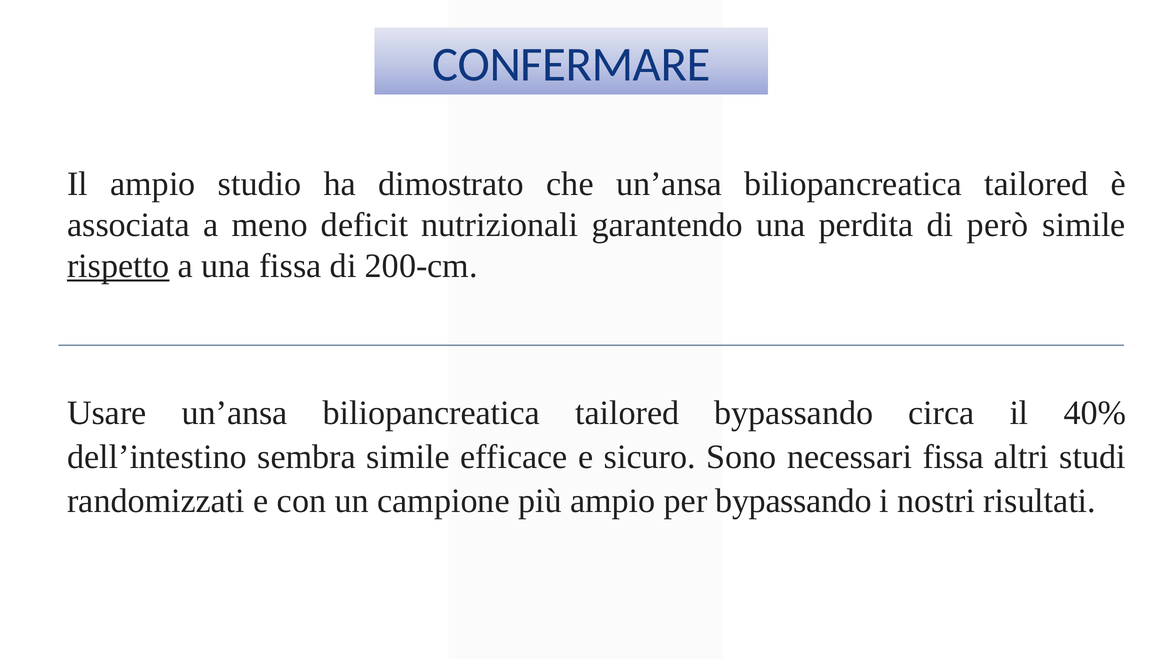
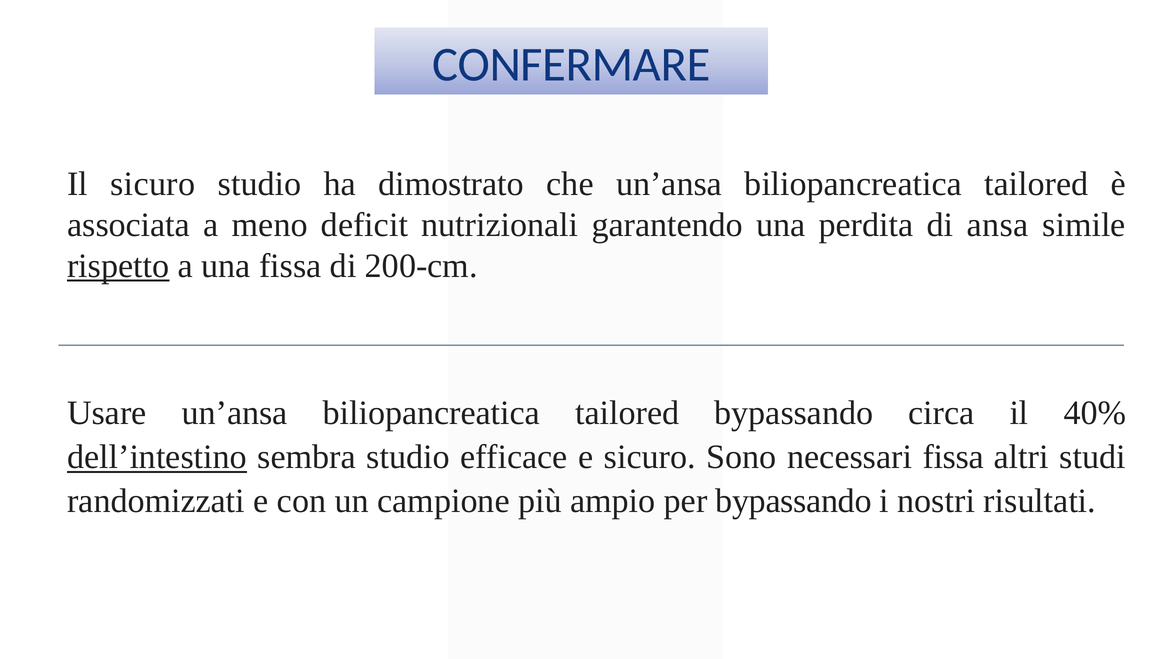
Il ampio: ampio -> sicuro
però: però -> ansa
dell’intestino underline: none -> present
sembra simile: simile -> studio
